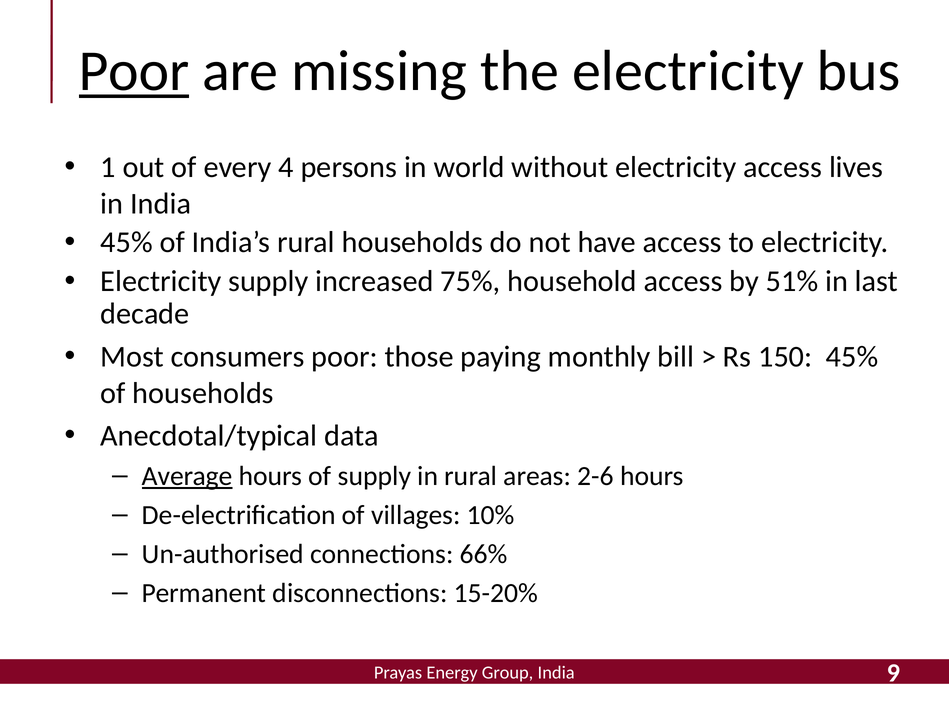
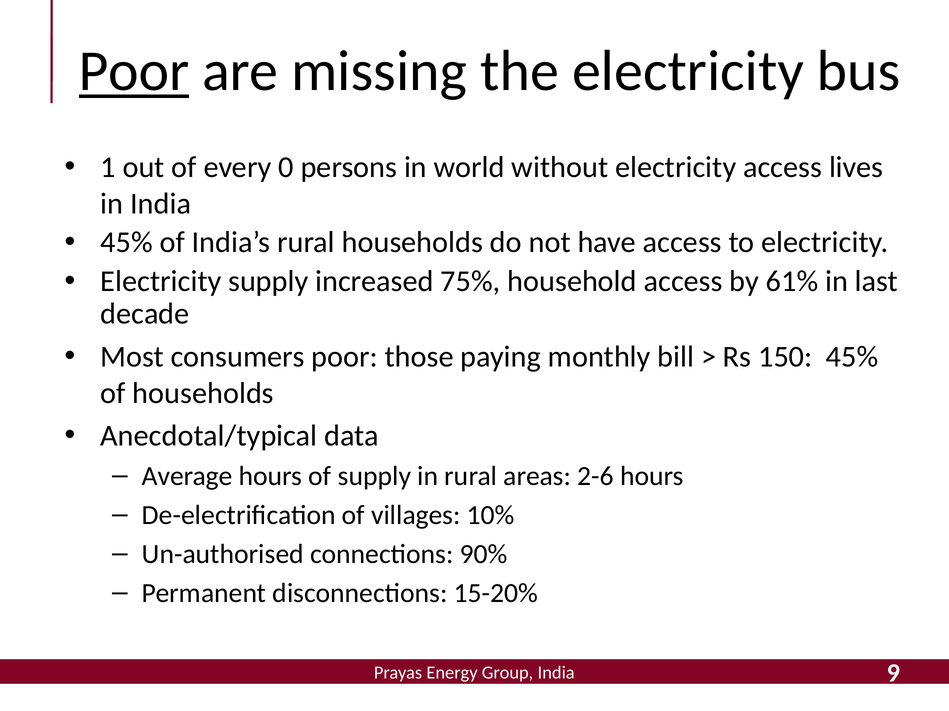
4: 4 -> 0
51%: 51% -> 61%
Average underline: present -> none
66%: 66% -> 90%
